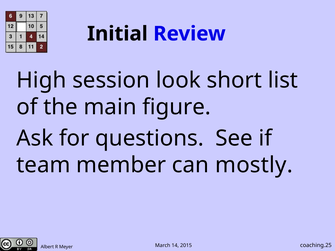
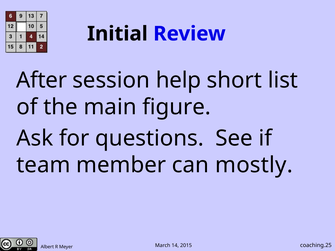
High: High -> After
look: look -> help
